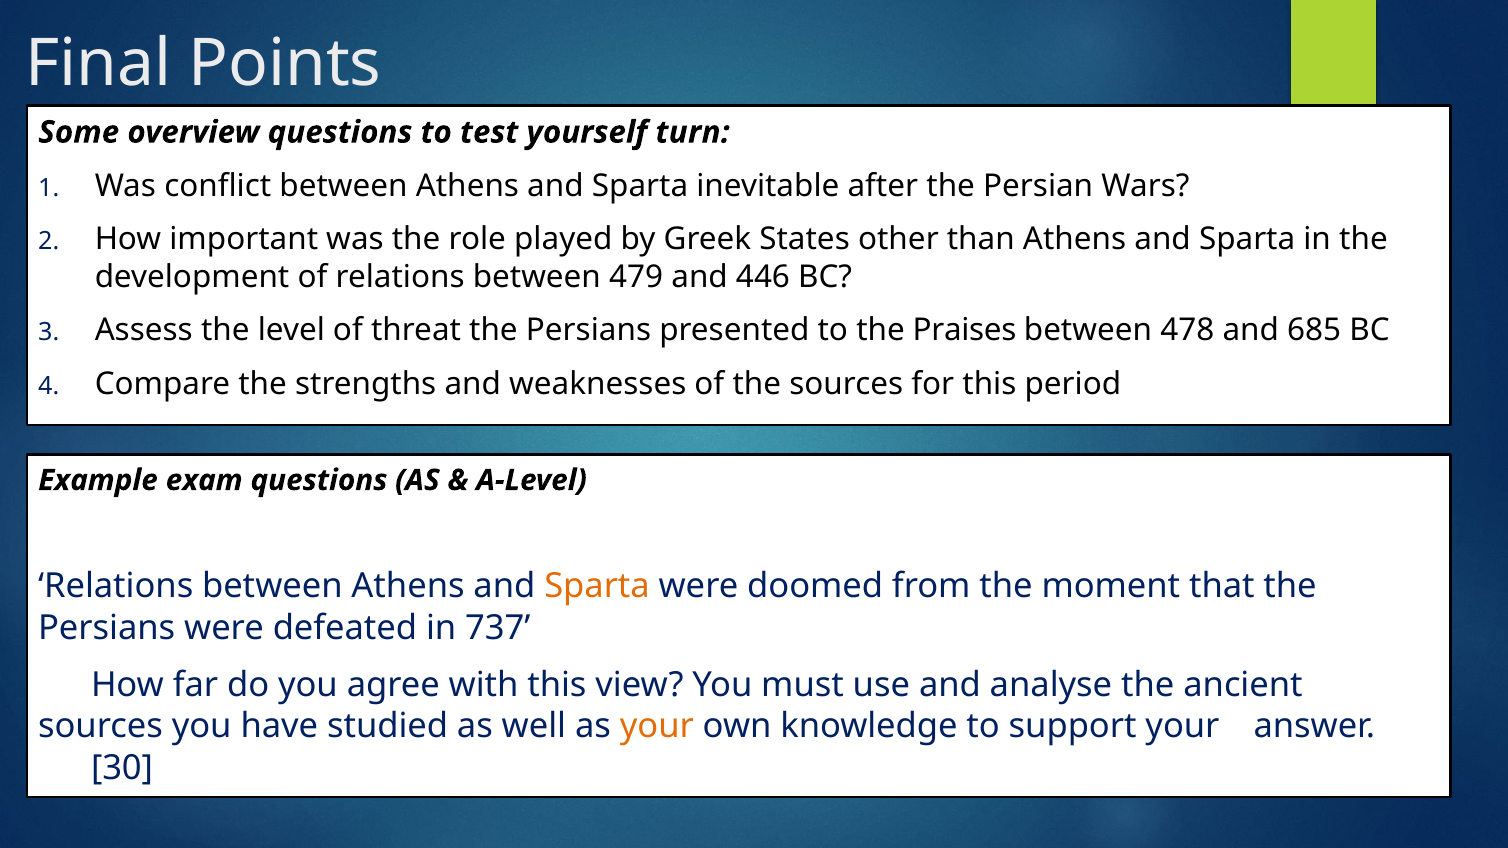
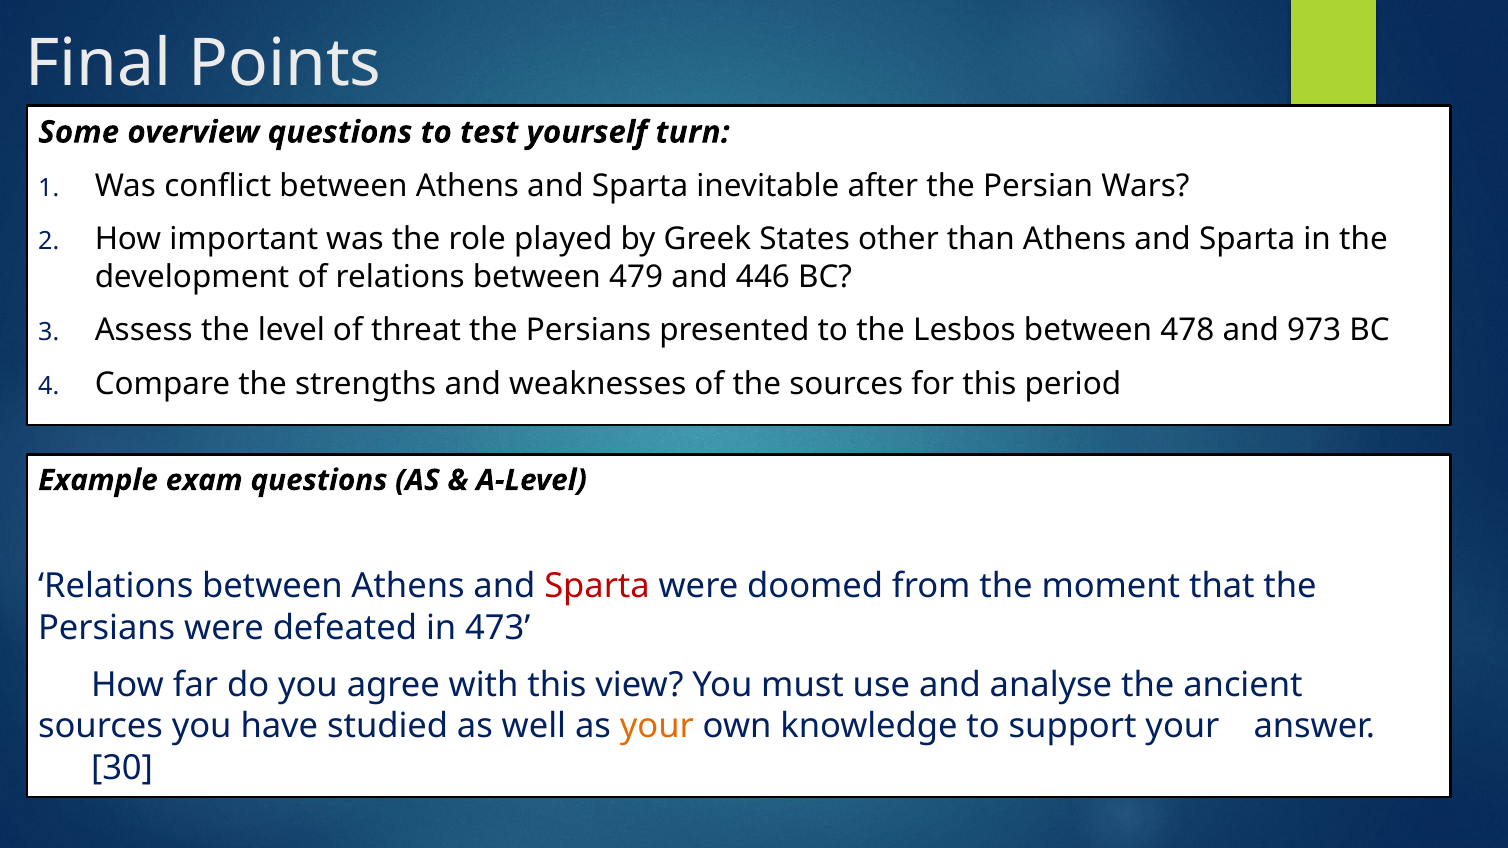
Praises: Praises -> Lesbos
685: 685 -> 973
Sparta at (597, 587) colour: orange -> red
737: 737 -> 473
